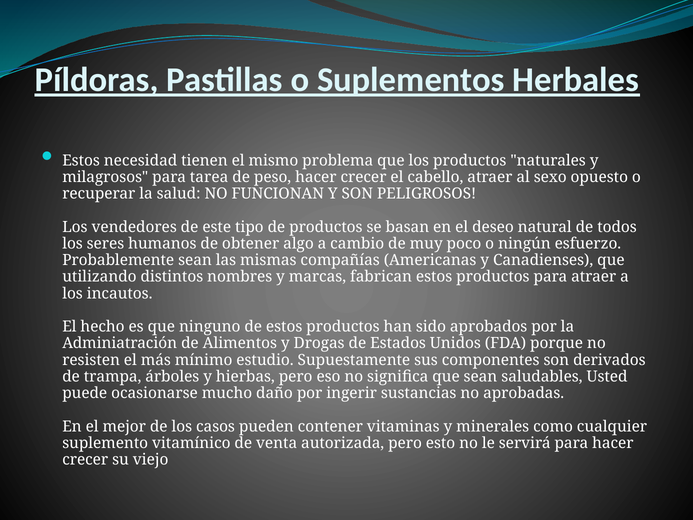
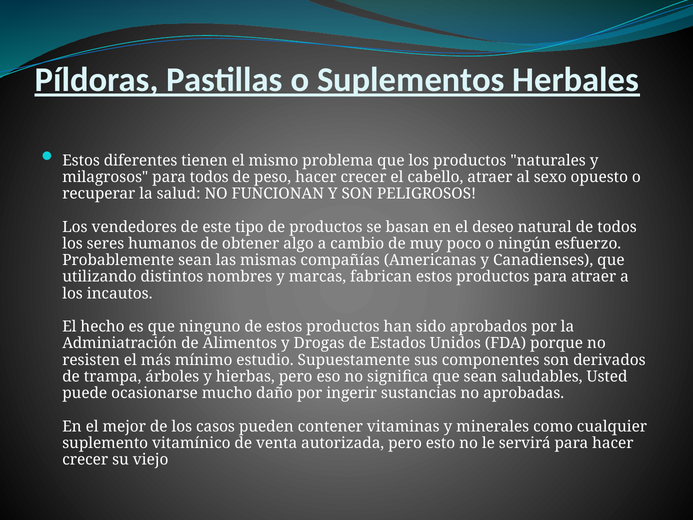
necesidad: necesidad -> diferentes
para tarea: tarea -> todos
